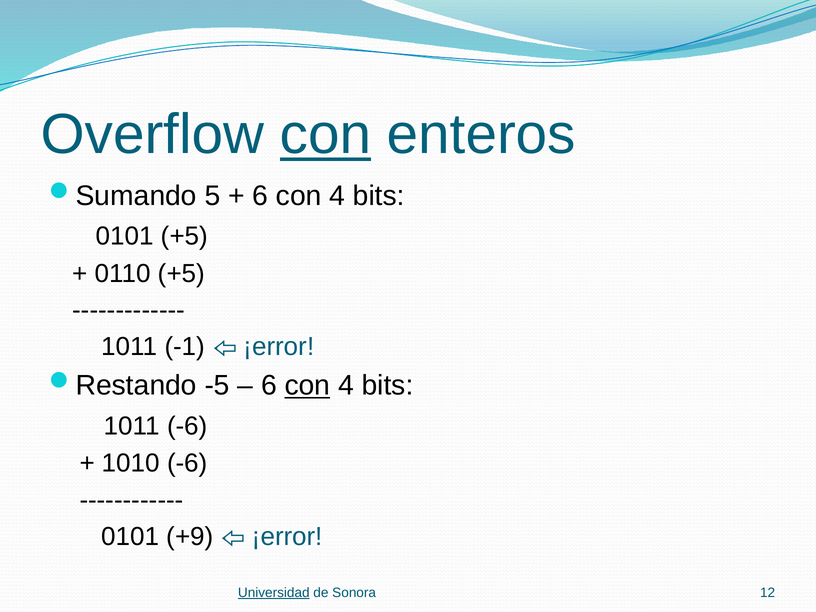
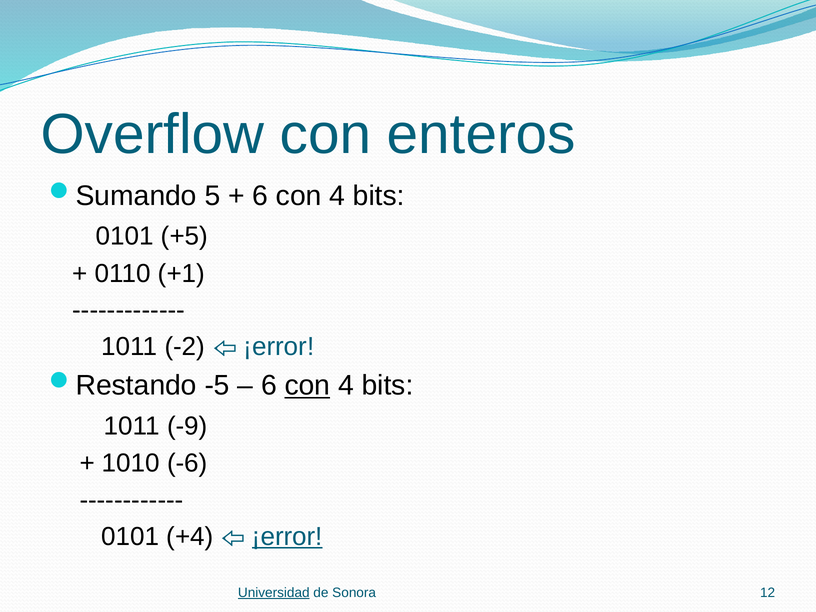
con at (326, 135) underline: present -> none
0110 +5: +5 -> +1
-1: -1 -> -2
1011 -6: -6 -> -9
+9: +9 -> +4
¡error at (287, 537) underline: none -> present
